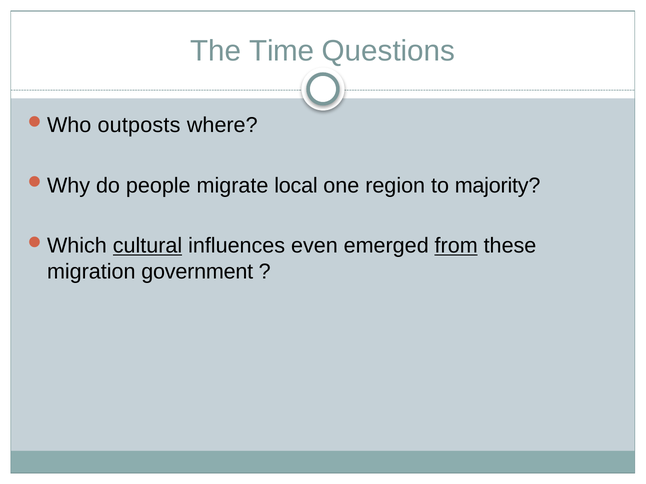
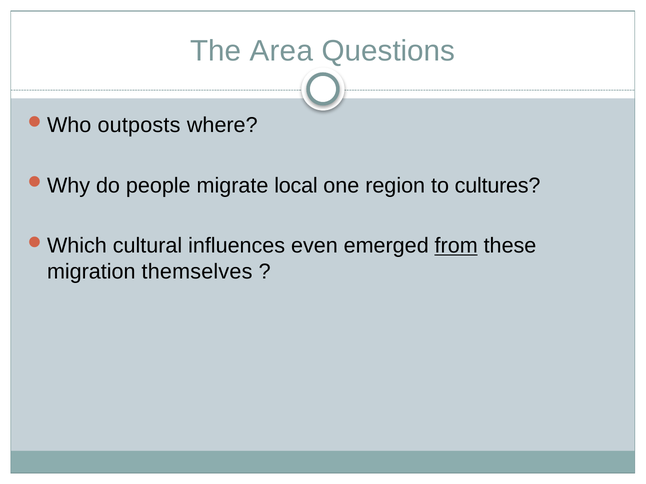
Time: Time -> Area
majority: majority -> cultures
cultural underline: present -> none
government: government -> themselves
